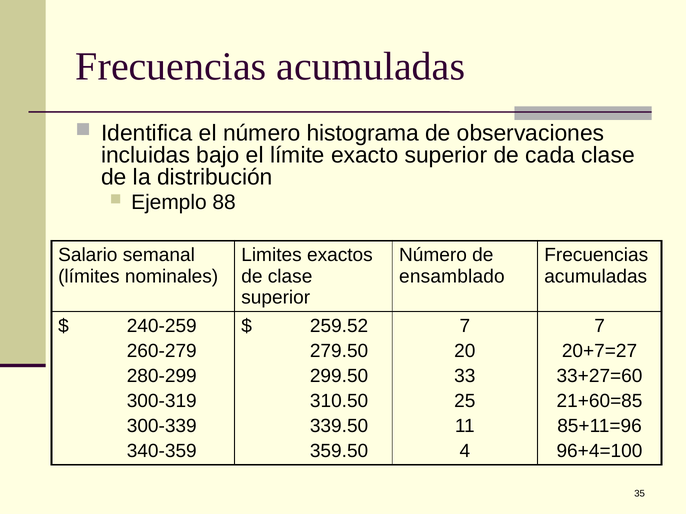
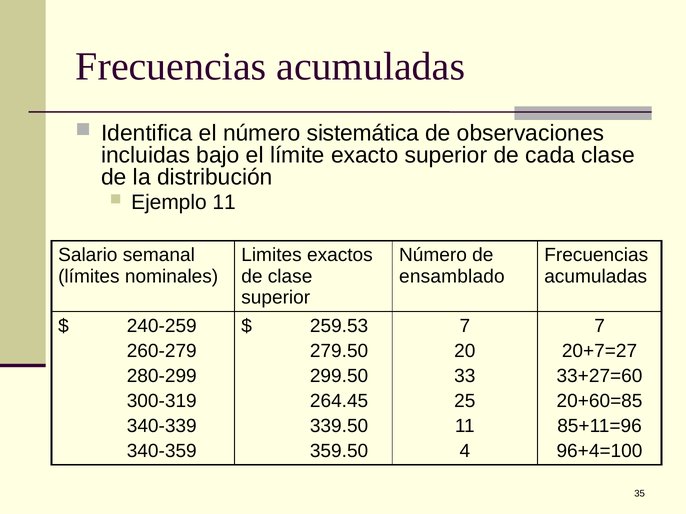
histograma: histograma -> sistemática
Ejemplo 88: 88 -> 11
259.52: 259.52 -> 259.53
310.50: 310.50 -> 264.45
21+60=85: 21+60=85 -> 20+60=85
300-339: 300-339 -> 340-339
